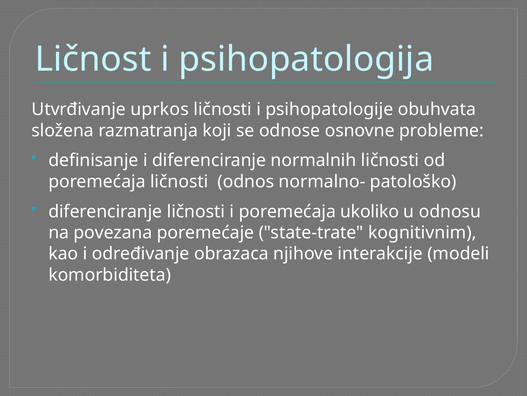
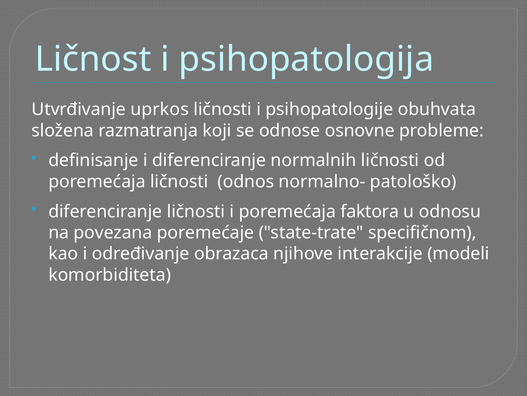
ukoliko: ukoliko -> faktora
kognitivnim: kognitivnim -> specifičnom
